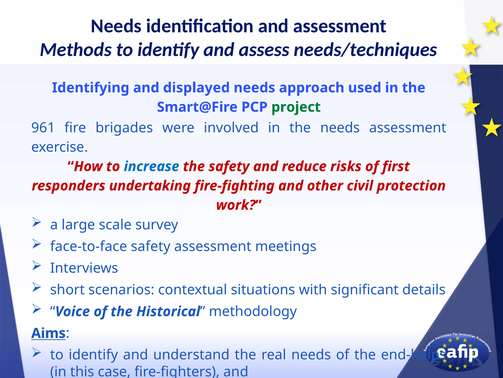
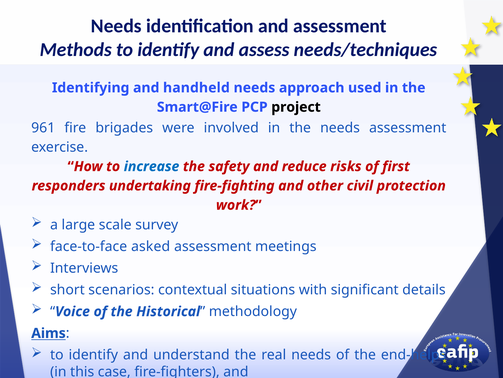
displayed: displayed -> handheld
project colour: green -> black
face-to-face safety: safety -> asked
